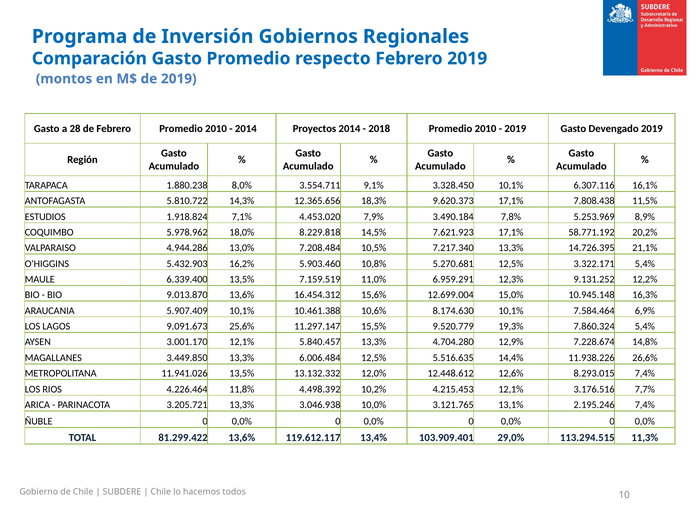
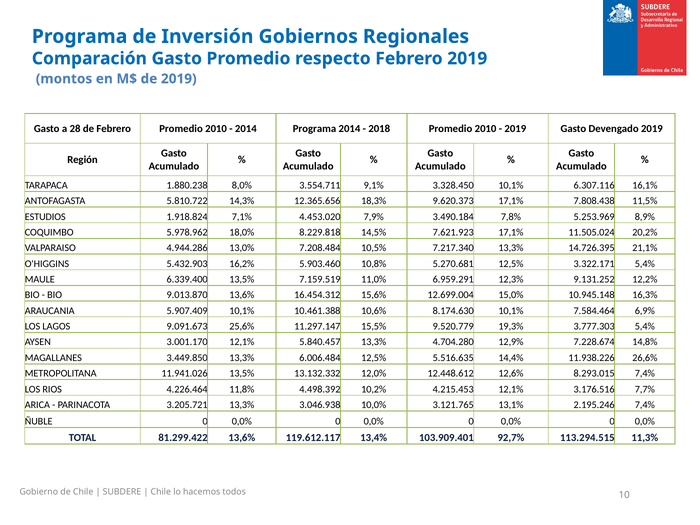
2014 Proyectos: Proyectos -> Programa
58.771.192: 58.771.192 -> 11.505.024
7.860.324: 7.860.324 -> 3.777.303
29,0%: 29,0% -> 92,7%
